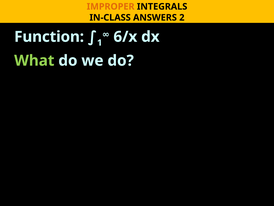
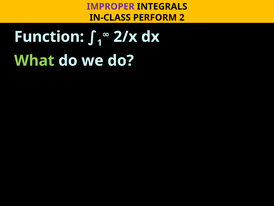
IMPROPER colour: orange -> purple
ANSWERS: ANSWERS -> PERFORM
6/x: 6/x -> 2/x
